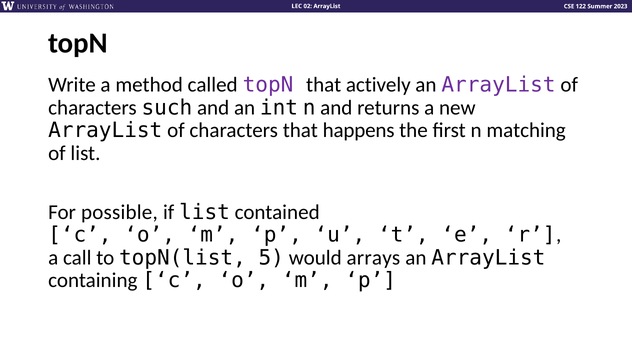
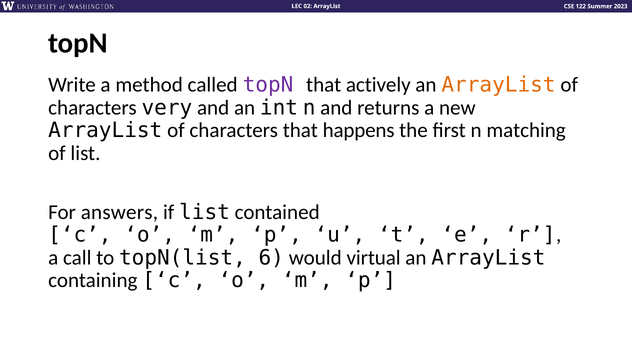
ArrayList at (498, 85) colour: purple -> orange
such: such -> very
possible: possible -> answers
5: 5 -> 6
arrays: arrays -> virtual
